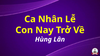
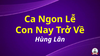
Nhân: Nhân -> Ngon
